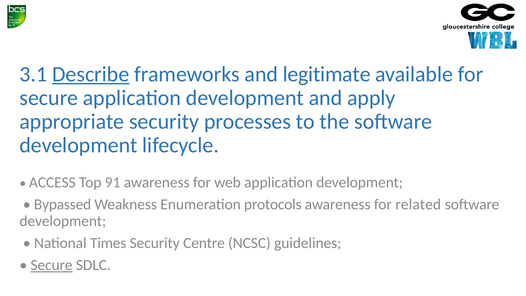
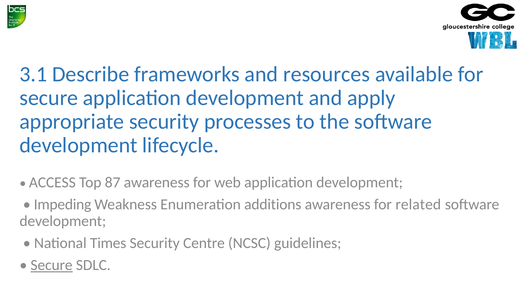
Describe underline: present -> none
legitimate: legitimate -> resources
91: 91 -> 87
Bypassed: Bypassed -> Impeding
protocols: protocols -> additions
